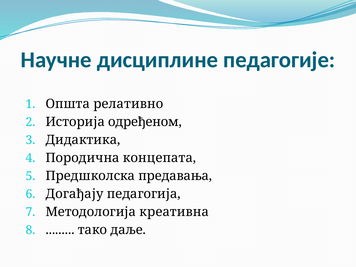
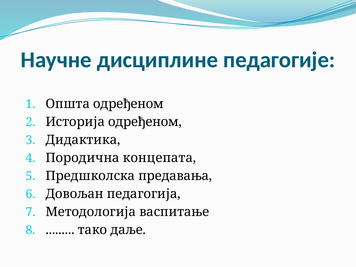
Општа релативно: релативно -> одређеном
Догађају: Догађају -> Довољан
креативна: креативна -> васпитање
